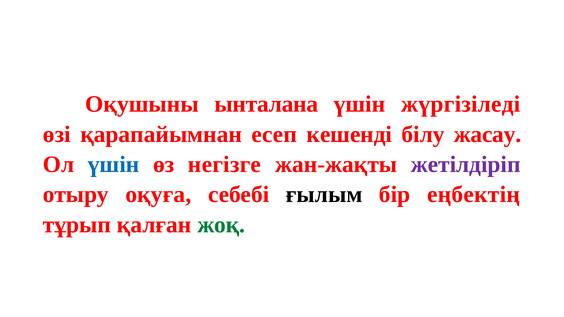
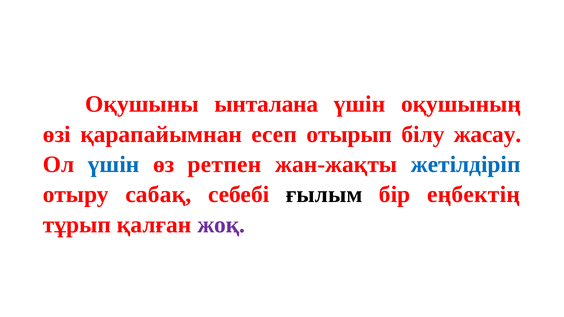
жүргізіледі: жүргізіледі -> оқушының
кешенді: кешенді -> отырып
негізге: негізге -> ретпен
жетілдіріп colour: purple -> blue
оқуға: оқуға -> сабақ
жоқ colour: green -> purple
